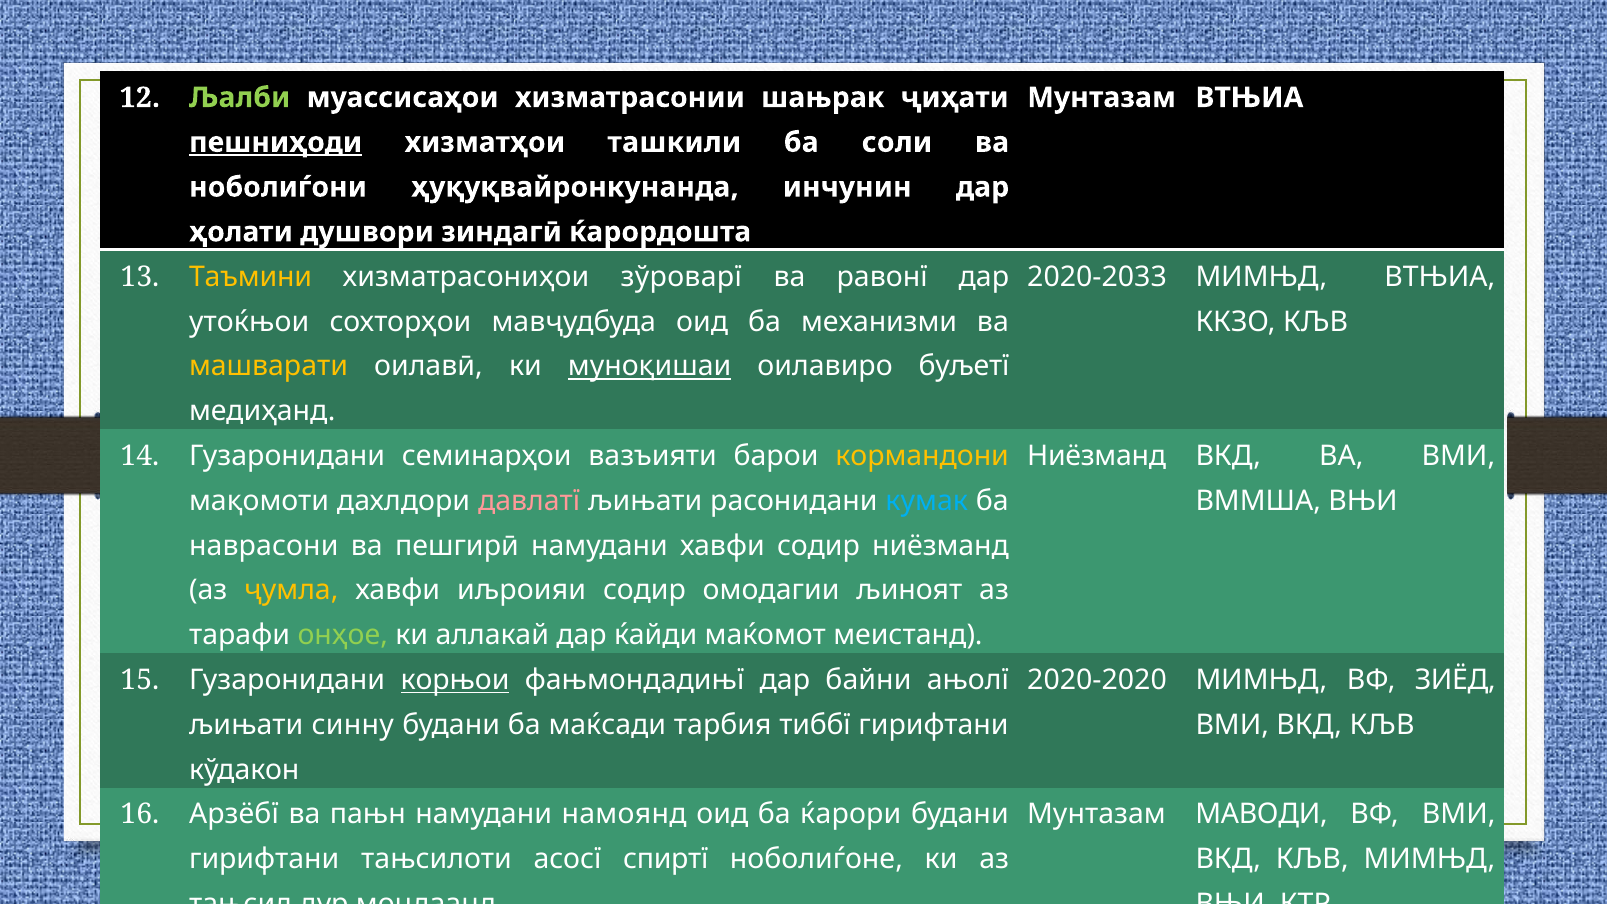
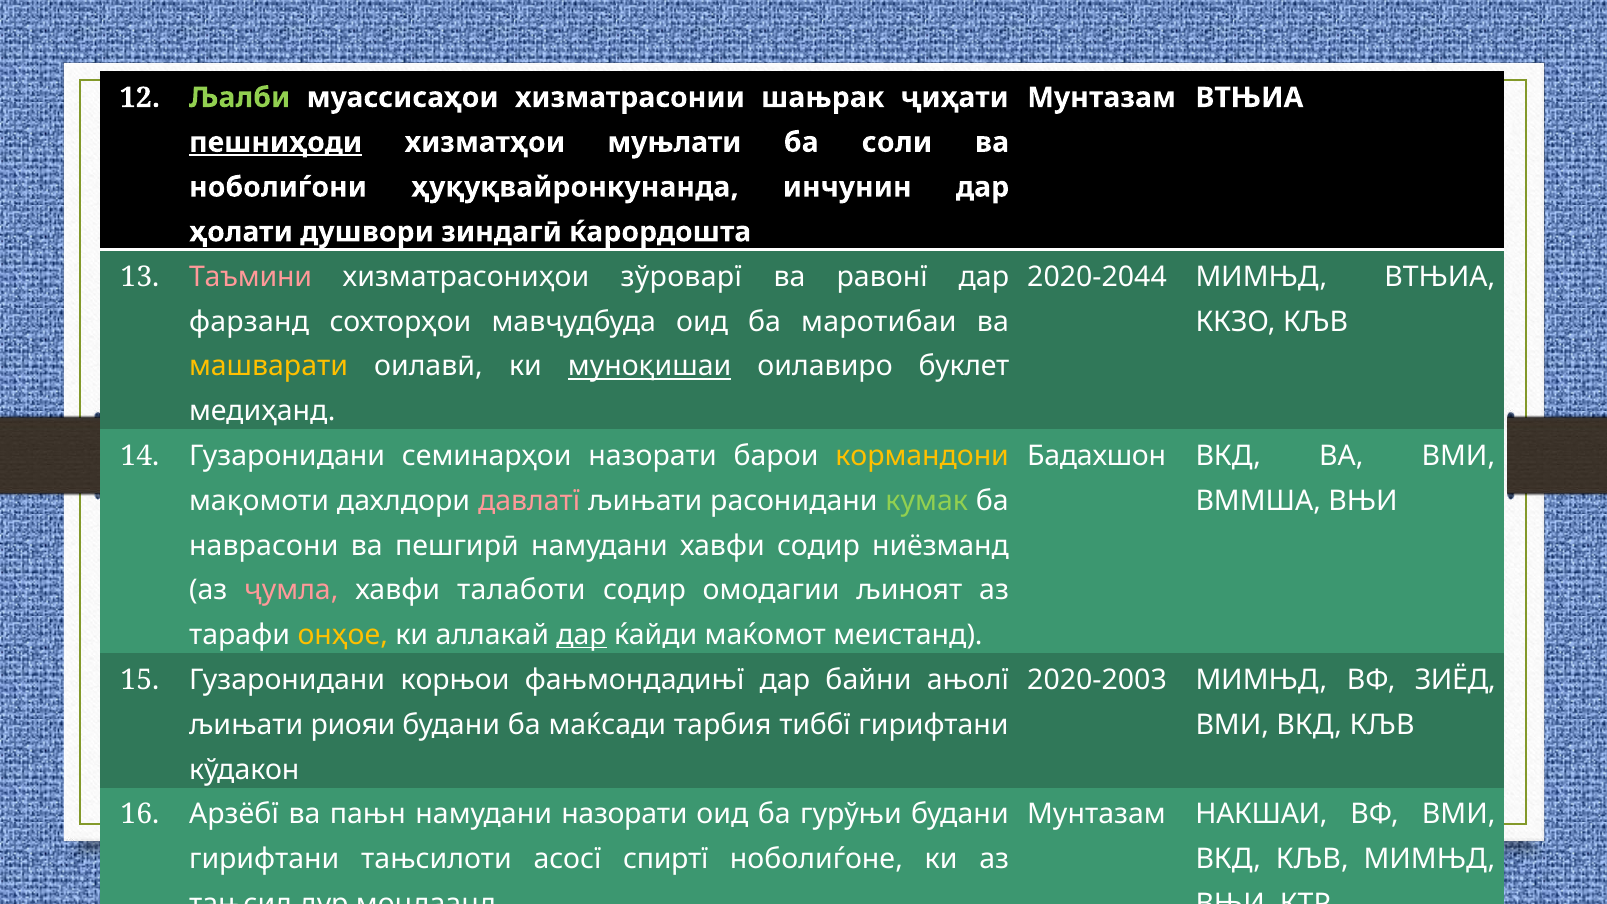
ташкили: ташкили -> муњлати
Таъмини colour: yellow -> pink
2020-2033: 2020-2033 -> 2020-2044
утоќњои: утоќњои -> фарзанд
механизми: механизми -> маротибаи
буљетї: буљетї -> буклет
семинарҳои вазъияти: вазъияти -> назорати
Ниёзманд at (1097, 456): Ниёзманд -> Бадахшон
кумак colour: light blue -> light green
ҷумла colour: yellow -> pink
иљроияи: иљроияи -> талаботи
онҳое colour: light green -> yellow
дар at (582, 635) underline: none -> present
корњои underline: present -> none
2020-2020: 2020-2020 -> 2020-2003
синну: синну -> риояи
намудани намоянд: намоянд -> назорати
ќарори: ќарори -> гурўњи
МАВОДИ: МАВОДИ -> НАКШАИ
